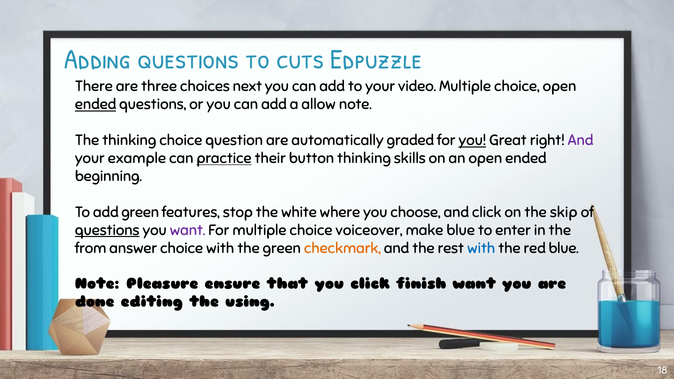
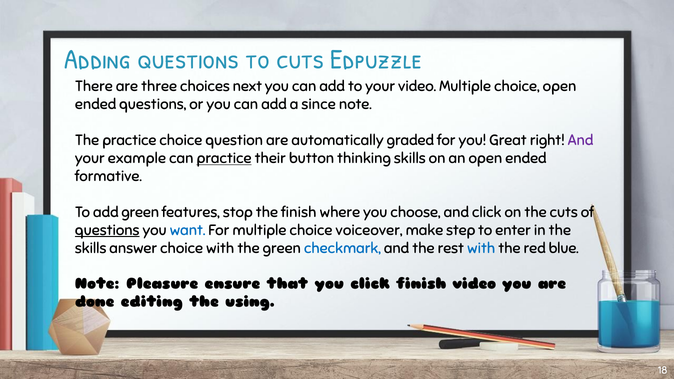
ended at (96, 105) underline: present -> none
allow: allow -> since
The thinking: thinking -> practice
you at (472, 140) underline: present -> none
beginning: beginning -> formative
the white: white -> finish
the skip: skip -> cuts
want at (188, 230) colour: purple -> blue
make blue: blue -> step
from at (91, 248): from -> skills
checkmark colour: orange -> blue
finish want: want -> video
